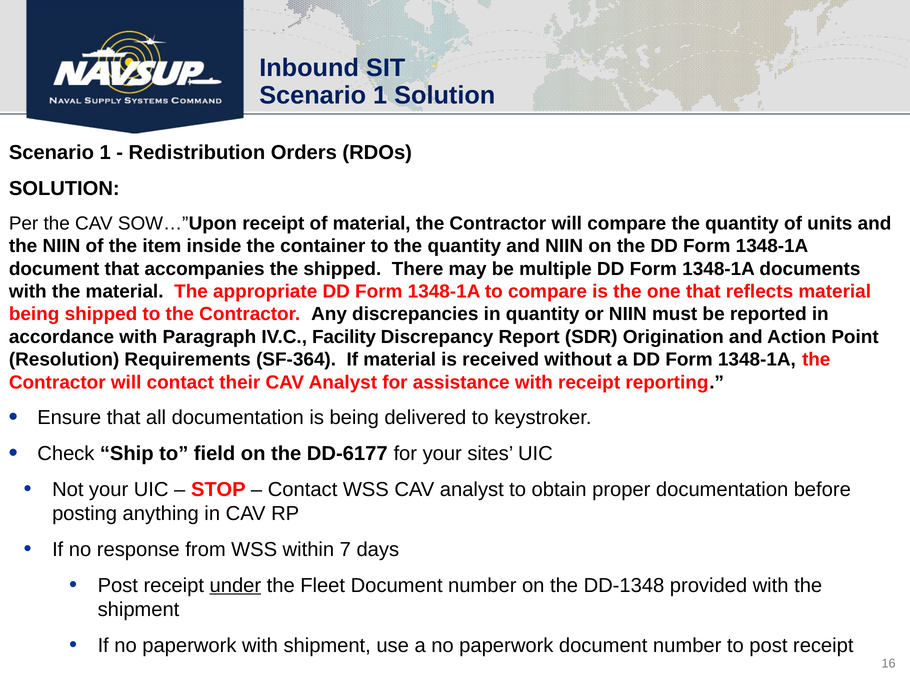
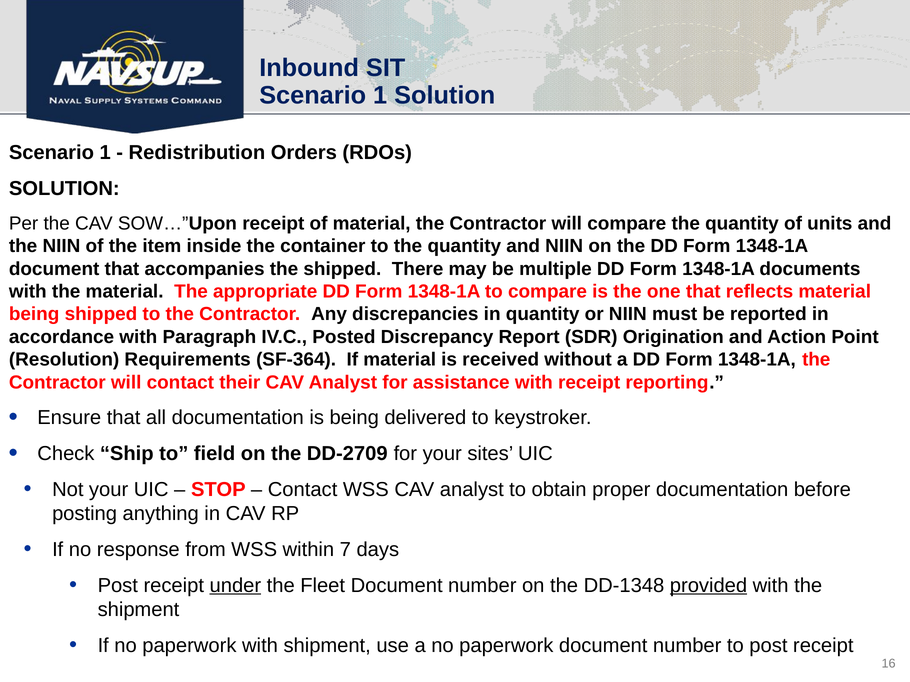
Facility: Facility -> Posted
DD-6177: DD-6177 -> DD-2709
provided underline: none -> present
